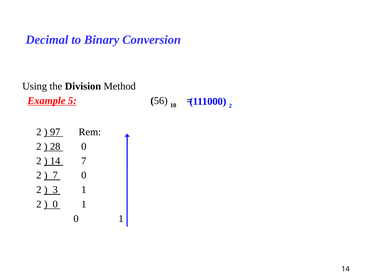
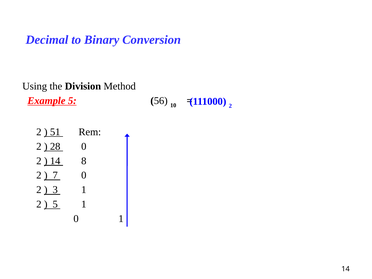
97: 97 -> 51
14 7: 7 -> 8
0 at (55, 204): 0 -> 5
